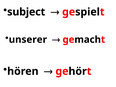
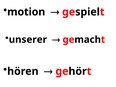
subject: subject -> motion
